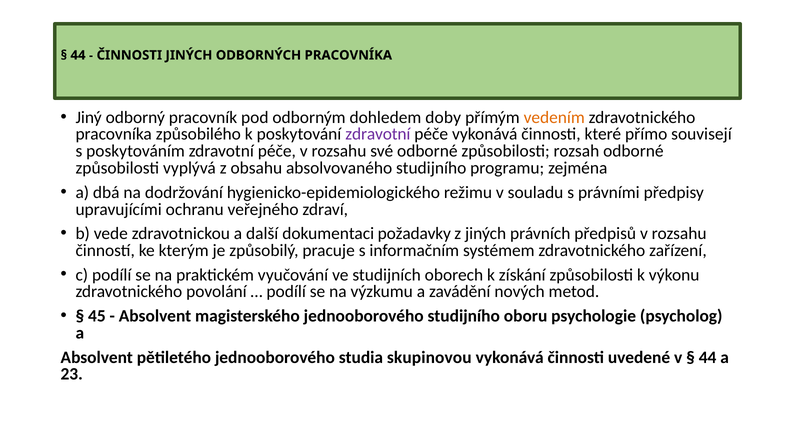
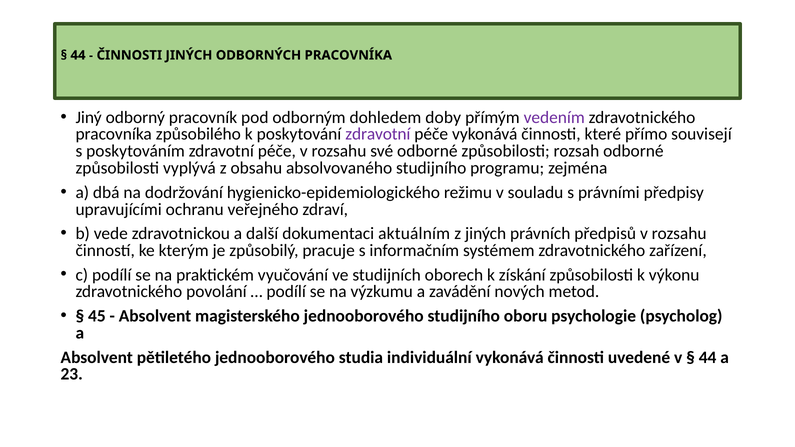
vedením colour: orange -> purple
požadavky: požadavky -> aktuálním
skupinovou: skupinovou -> individuální
